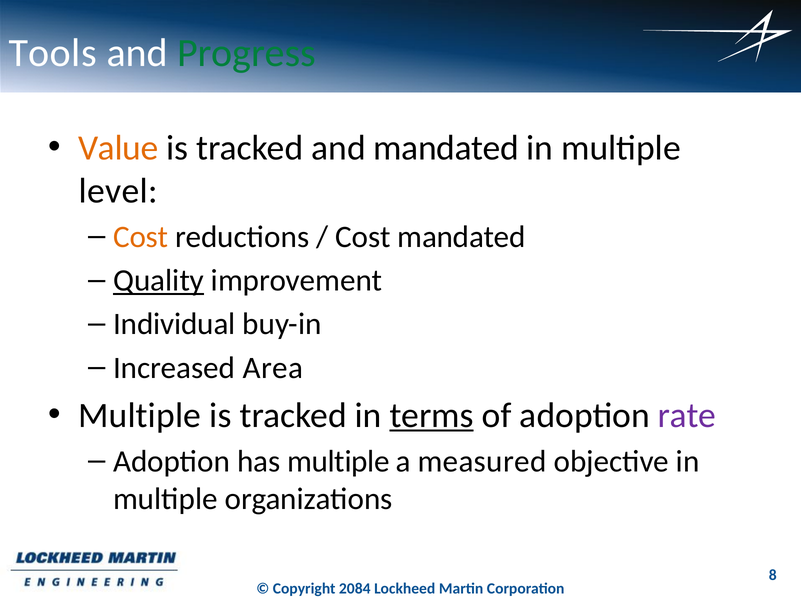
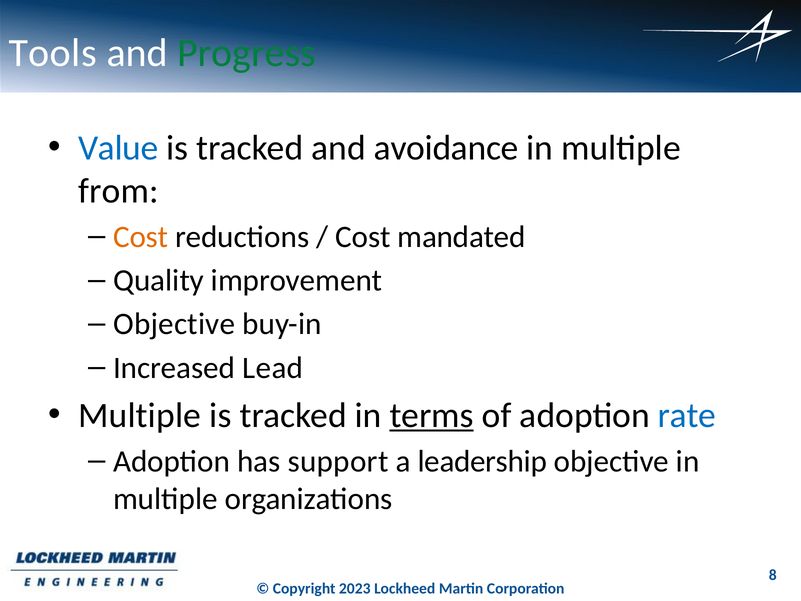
Value colour: orange -> blue
and mandated: mandated -> avoidance
level: level -> from
Quality underline: present -> none
Individual at (174, 324): Individual -> Objective
Area: Area -> Lead
rate colour: purple -> blue
has multiple: multiple -> support
measured: measured -> leadership
2084: 2084 -> 2023
